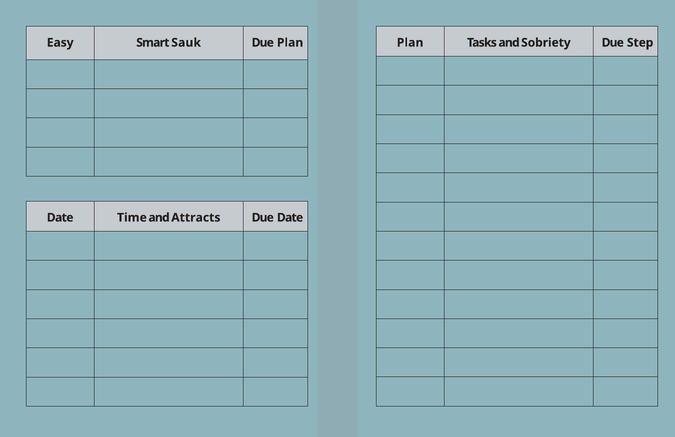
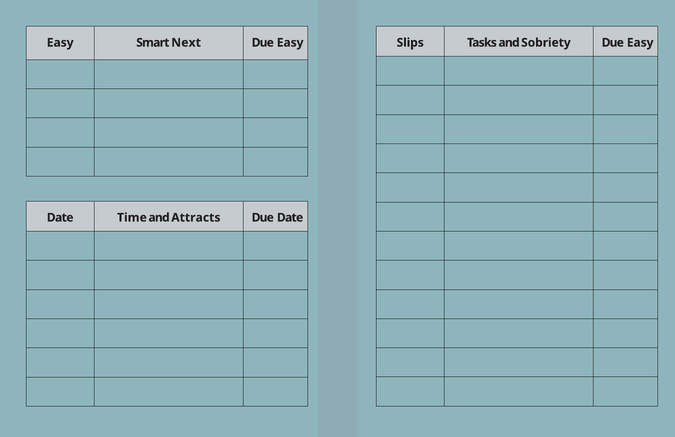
Sauk: Sauk -> Next
Plan at (290, 43): Plan -> Easy
Plan at (410, 43): Plan -> Slips
Step at (640, 43): Step -> Easy
